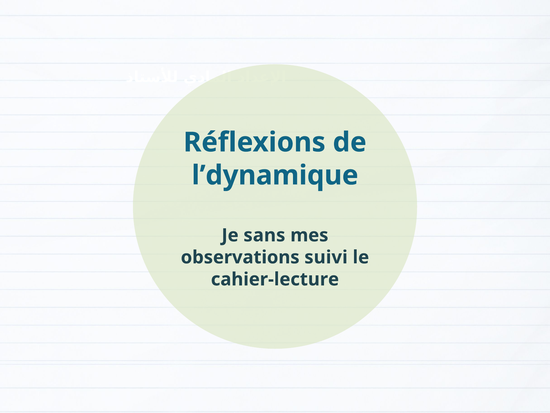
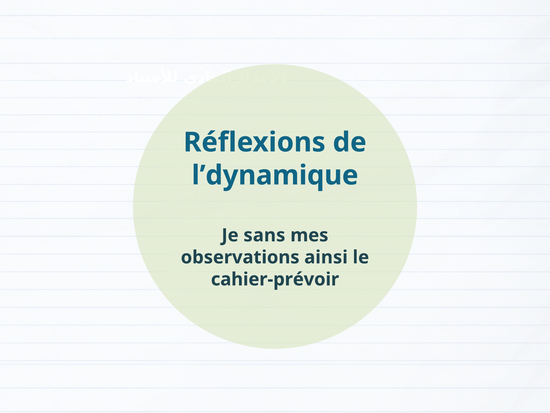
suivi: suivi -> ainsi
cahier-lecture: cahier-lecture -> cahier-prévoir
